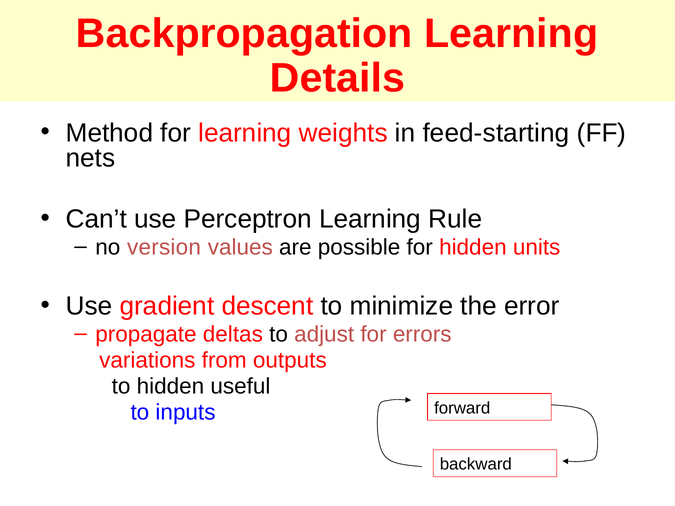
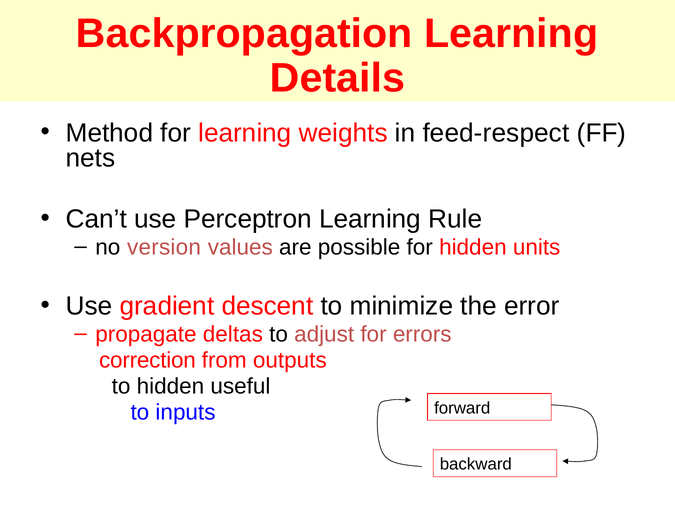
feed-starting: feed-starting -> feed-respect
variations: variations -> correction
